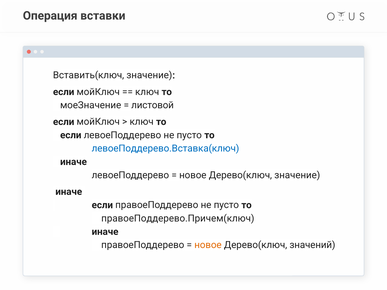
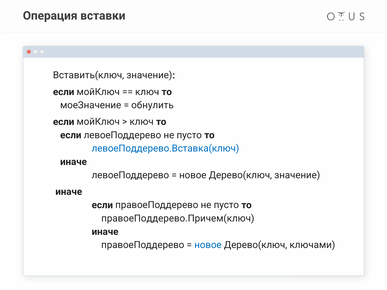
листовой: листовой -> обнулить
новое at (208, 245) colour: orange -> blue
значений: значений -> ключами
